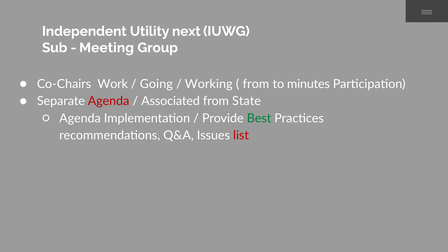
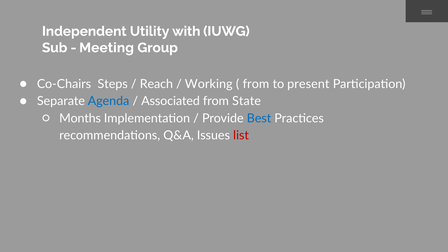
next: next -> with
Work: Work -> Steps
Going: Going -> Reach
minutes: minutes -> present
Agenda at (109, 101) colour: red -> blue
Agenda at (80, 118): Agenda -> Months
Best colour: green -> blue
